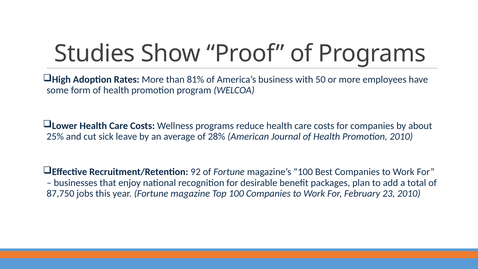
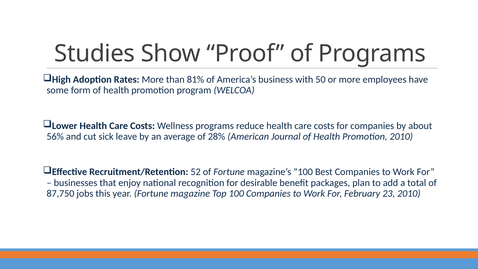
25%: 25% -> 56%
92: 92 -> 52
